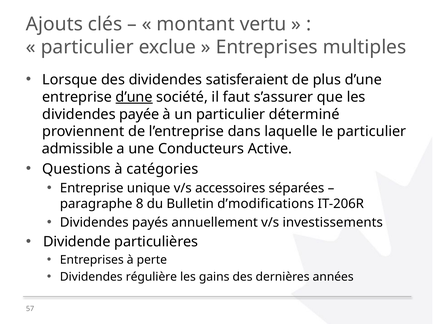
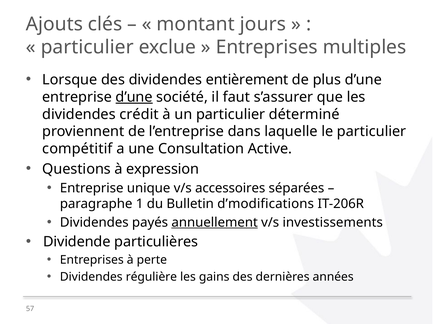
vertu: vertu -> jours
satisferaient: satisferaient -> entièrement
payée: payée -> crédit
admissible: admissible -> compétitif
Conducteurs: Conducteurs -> Consultation
catégories: catégories -> expression
8: 8 -> 1
annuellement underline: none -> present
